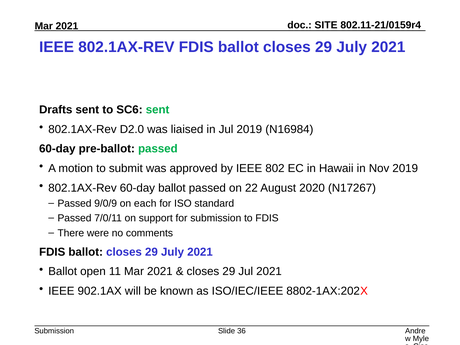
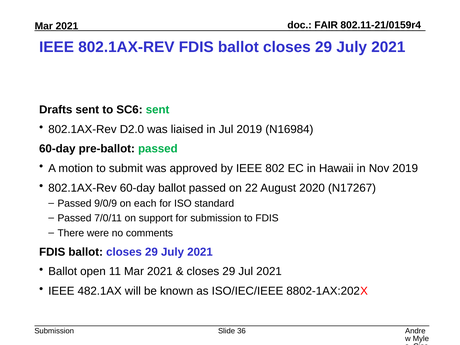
SITE: SITE -> FAIR
902.1AX: 902.1AX -> 482.1AX
